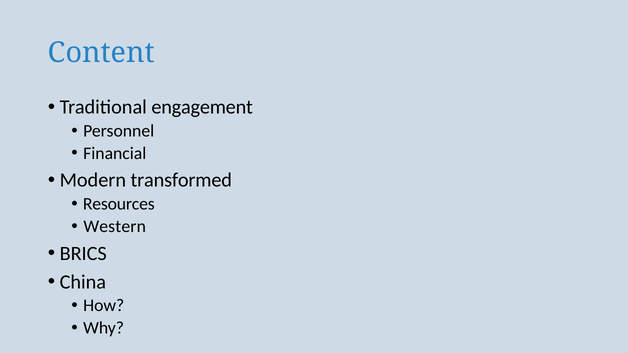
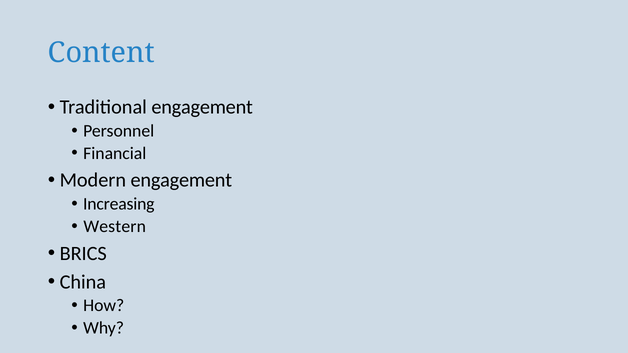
Modern transformed: transformed -> engagement
Resources: Resources -> Increasing
